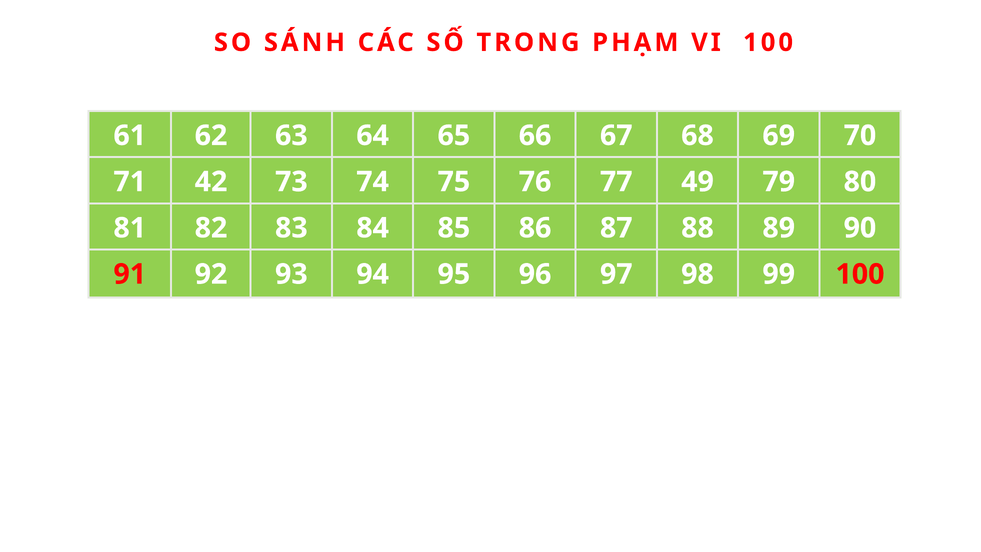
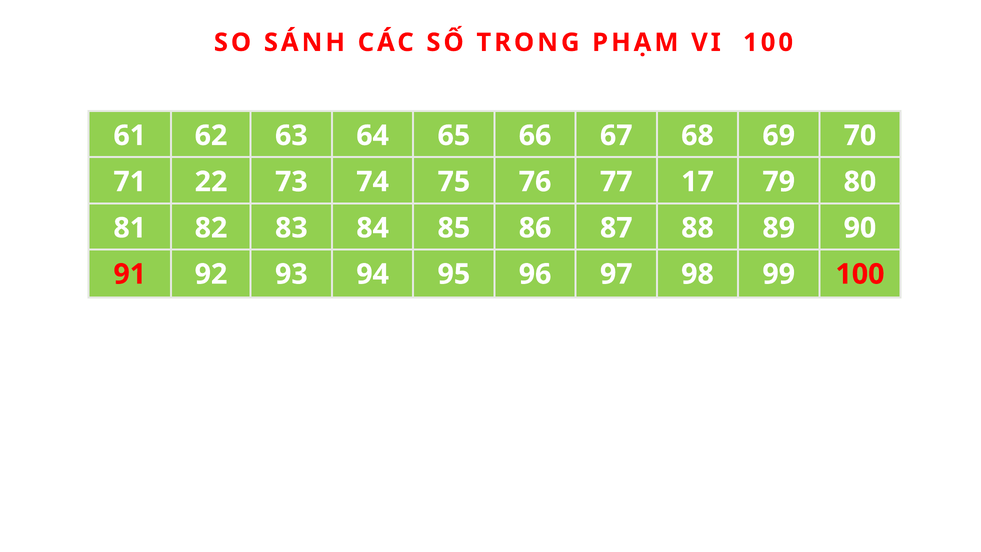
42: 42 -> 22
49: 49 -> 17
